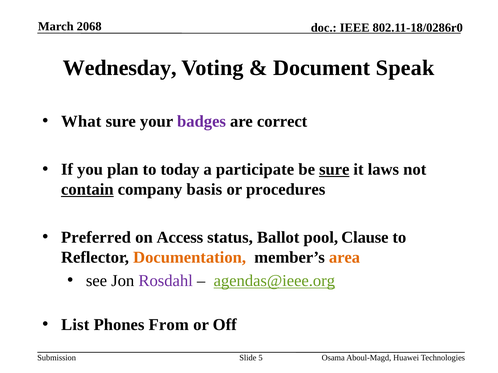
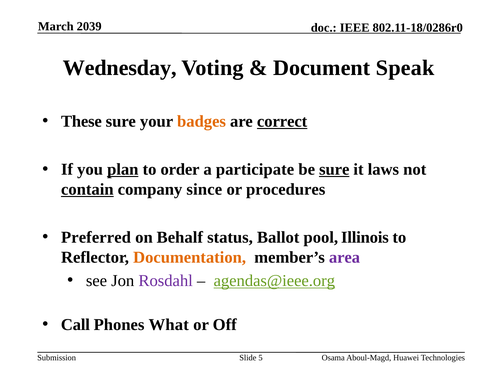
2068: 2068 -> 2039
What: What -> These
badges colour: purple -> orange
correct underline: none -> present
plan underline: none -> present
today: today -> order
basis: basis -> since
Access: Access -> Behalf
Clause: Clause -> Illinois
area colour: orange -> purple
List: List -> Call
From: From -> What
